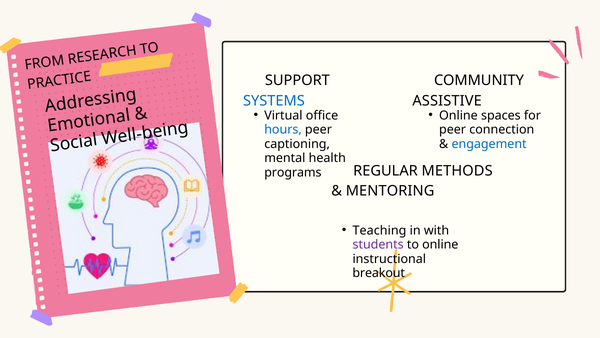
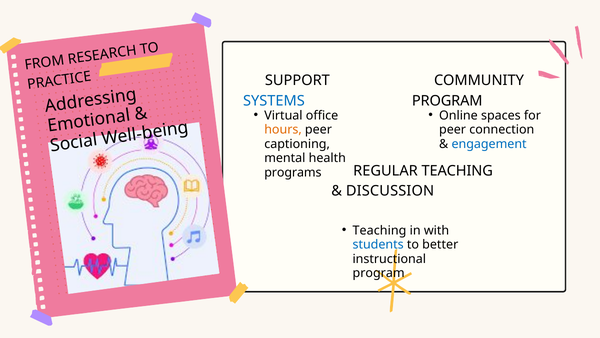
ASSISTIVE at (447, 101): ASSISTIVE -> PROGRAM
hours colour: blue -> orange
REGULAR METHODS: METHODS -> TEACHING
MENTORING: MENTORING -> DISCUSSION
students colour: purple -> blue
to online: online -> better
breakout at (379, 273): breakout -> program
